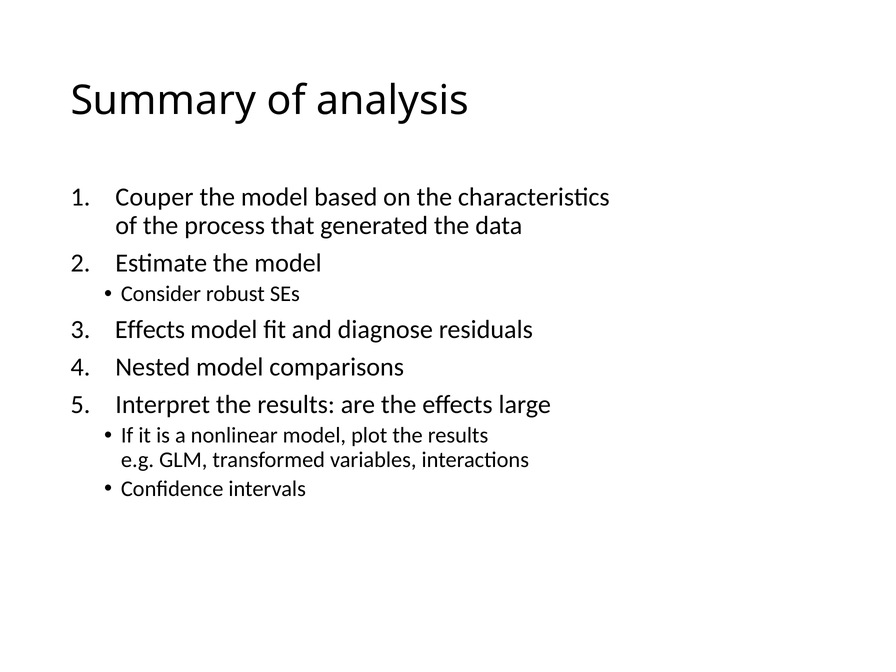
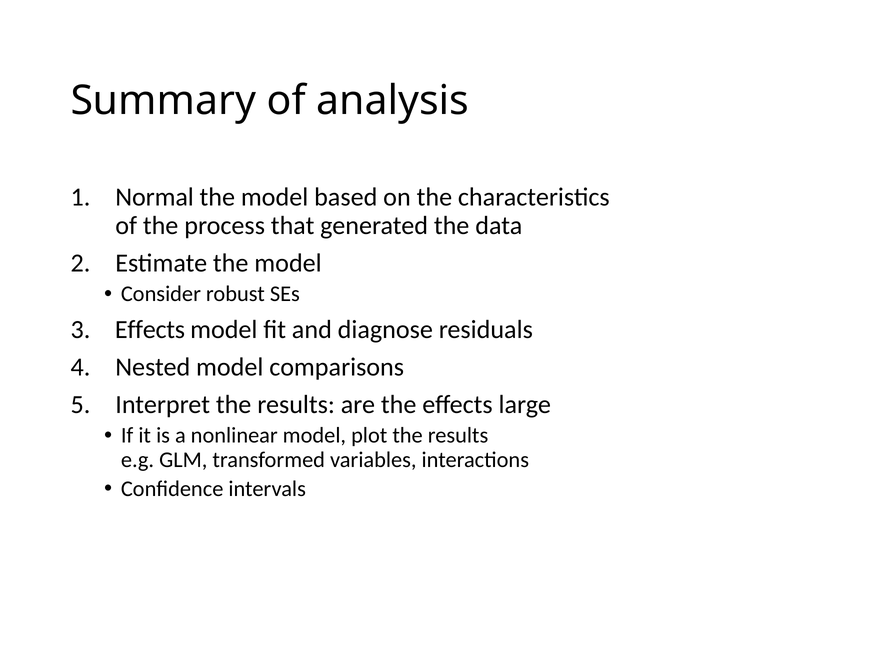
Couper: Couper -> Normal
